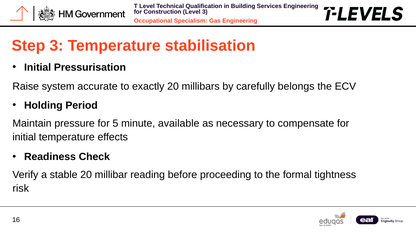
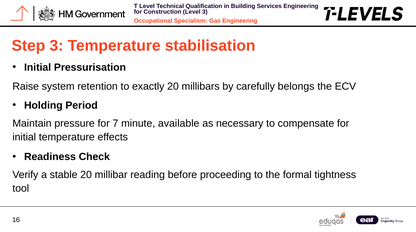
accurate: accurate -> retention
5: 5 -> 7
risk: risk -> tool
